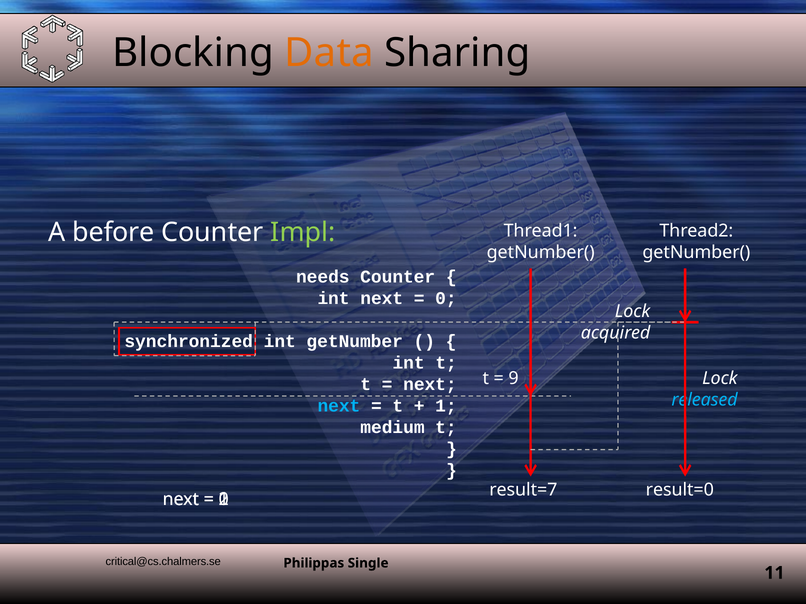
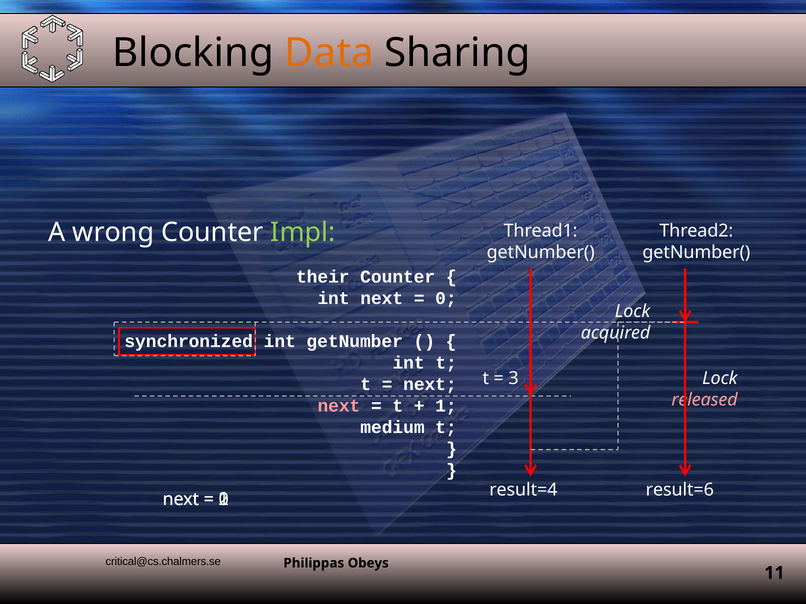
before: before -> wrong
needs: needs -> their
9: 9 -> 3
released colour: light blue -> pink
next at (339, 406) colour: light blue -> pink
result=7: result=7 -> result=4
result=0: result=0 -> result=6
Single: Single -> Obeys
